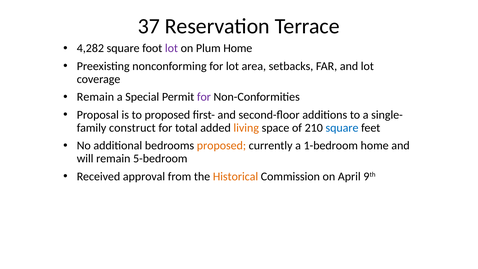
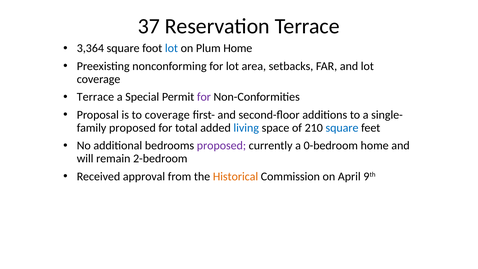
4,282: 4,282 -> 3,364
lot at (171, 48) colour: purple -> blue
Remain at (95, 97): Remain -> Terrace
to proposed: proposed -> coverage
construct at (132, 128): construct -> proposed
living colour: orange -> blue
proposed at (221, 146) colour: orange -> purple
1-bedroom: 1-bedroom -> 0-bedroom
5-bedroom: 5-bedroom -> 2-bedroom
